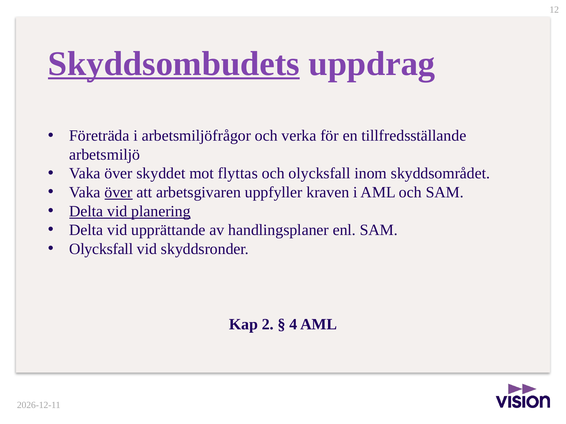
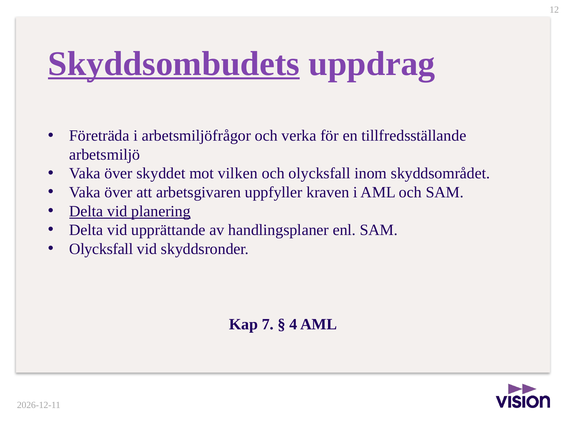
flyttas: flyttas -> vilken
över at (119, 193) underline: present -> none
2: 2 -> 7
